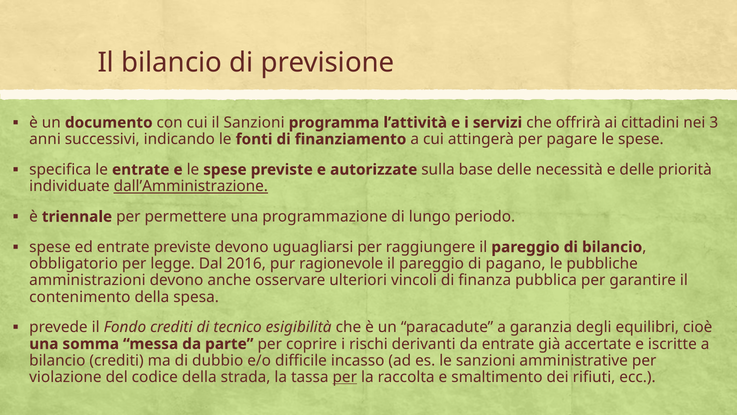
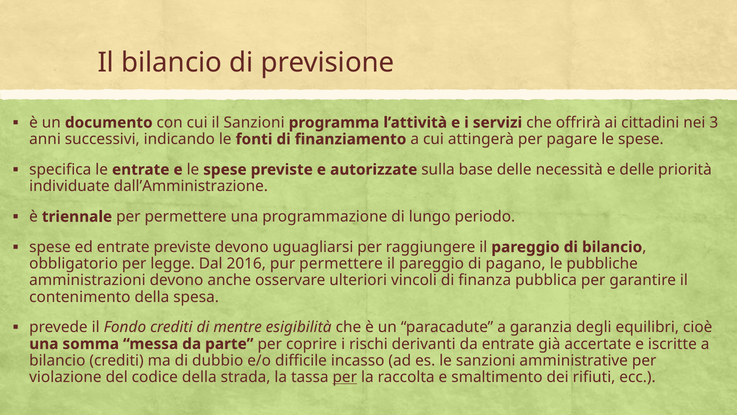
dall’Amministrazione underline: present -> none
pur ragionevole: ragionevole -> permettere
tecnico: tecnico -> mentre
